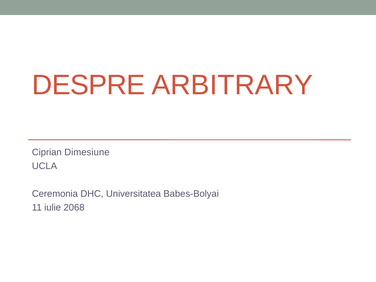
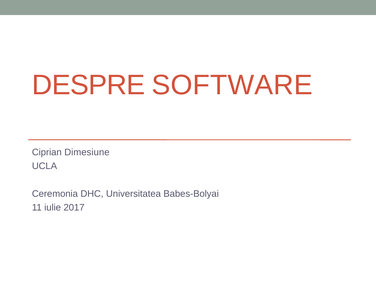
ARBITRARY: ARBITRARY -> SOFTWARE
2068: 2068 -> 2017
